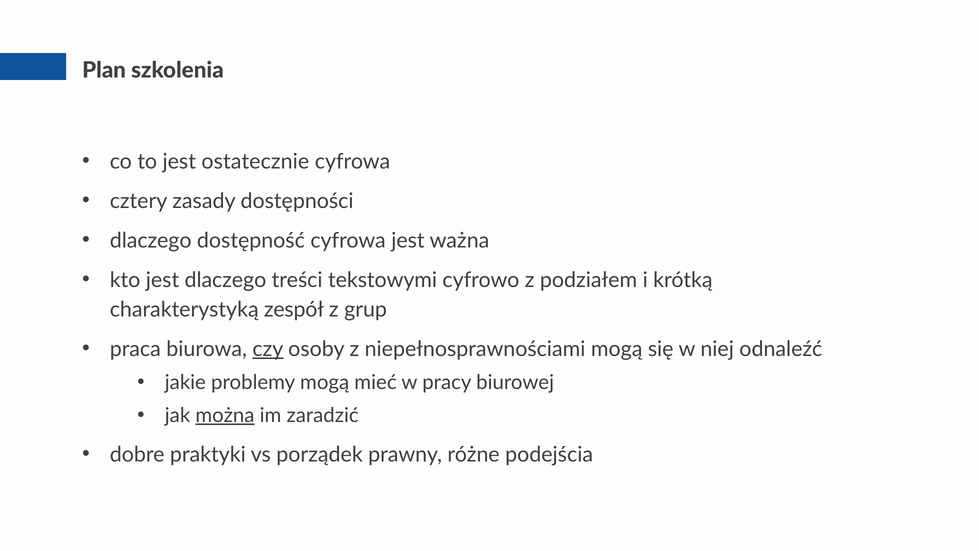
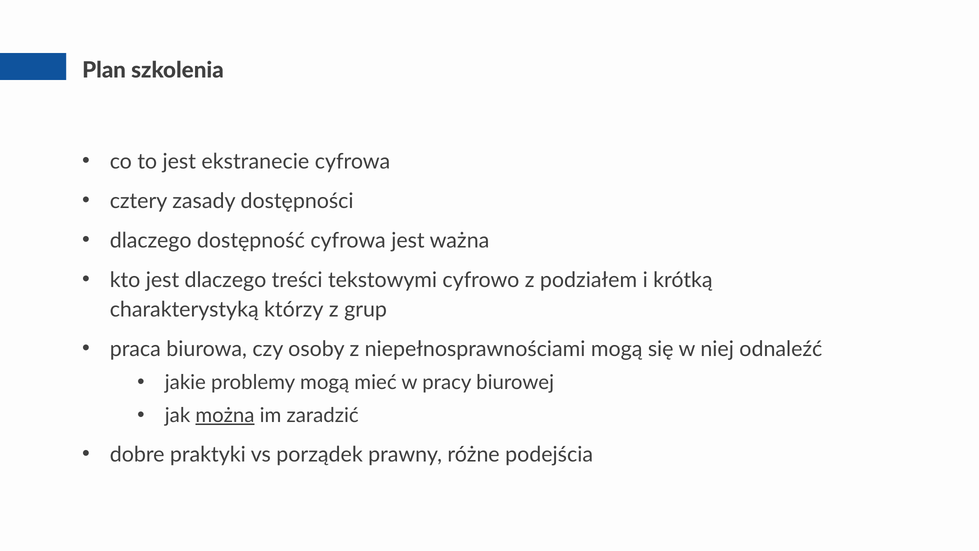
ostatecznie: ostatecznie -> ekstranecie
zespół: zespół -> którzy
czy underline: present -> none
